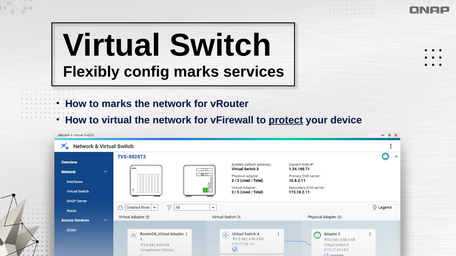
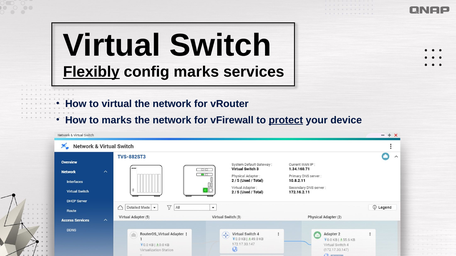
Flexibly underline: none -> present
to marks: marks -> virtual
to virtual: virtual -> marks
